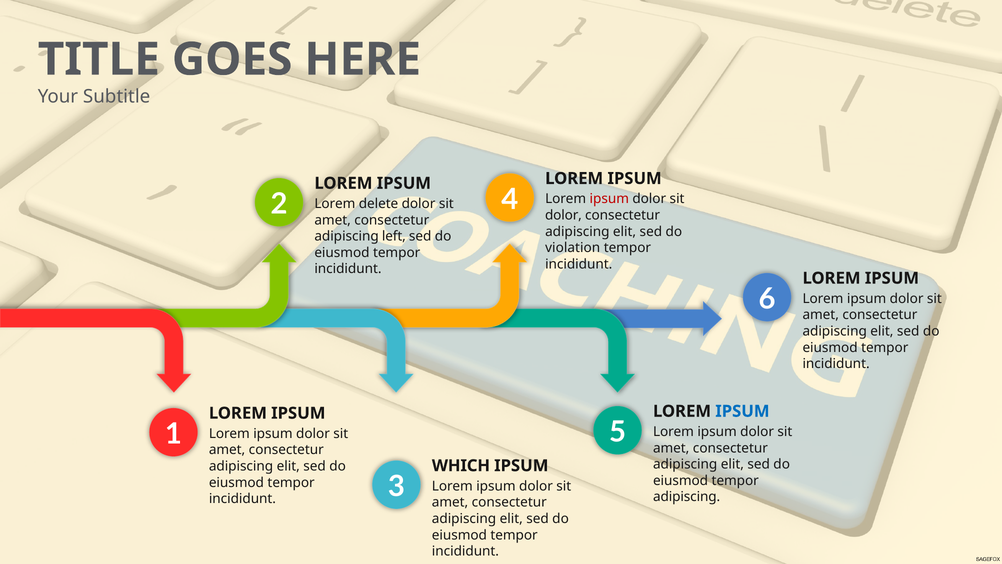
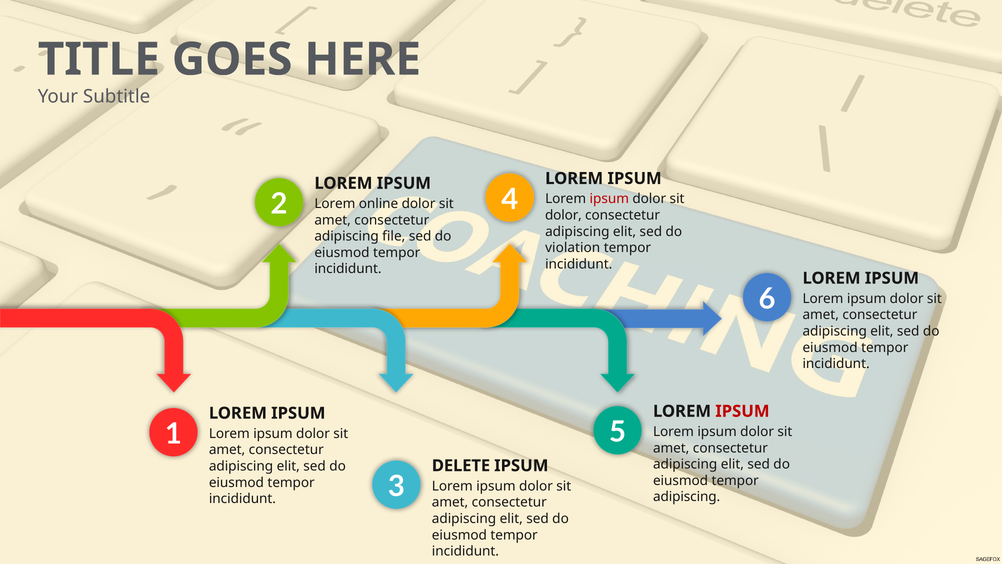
delete: delete -> online
left: left -> file
IPSUM at (742, 411) colour: blue -> red
WHICH: WHICH -> DELETE
